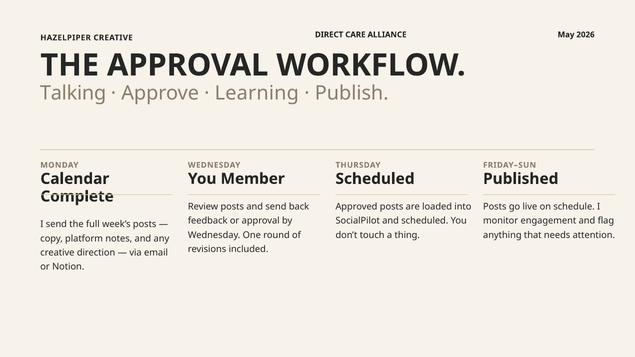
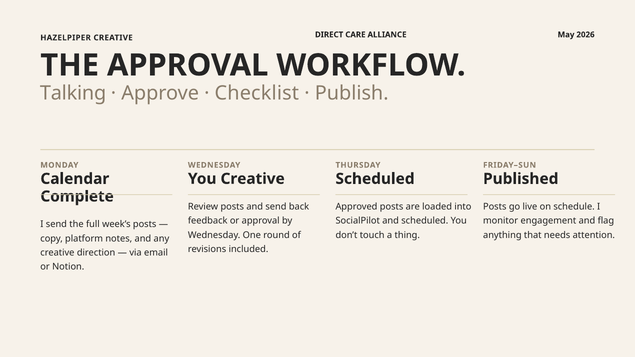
Learning: Learning -> Checklist
You Member: Member -> Creative
